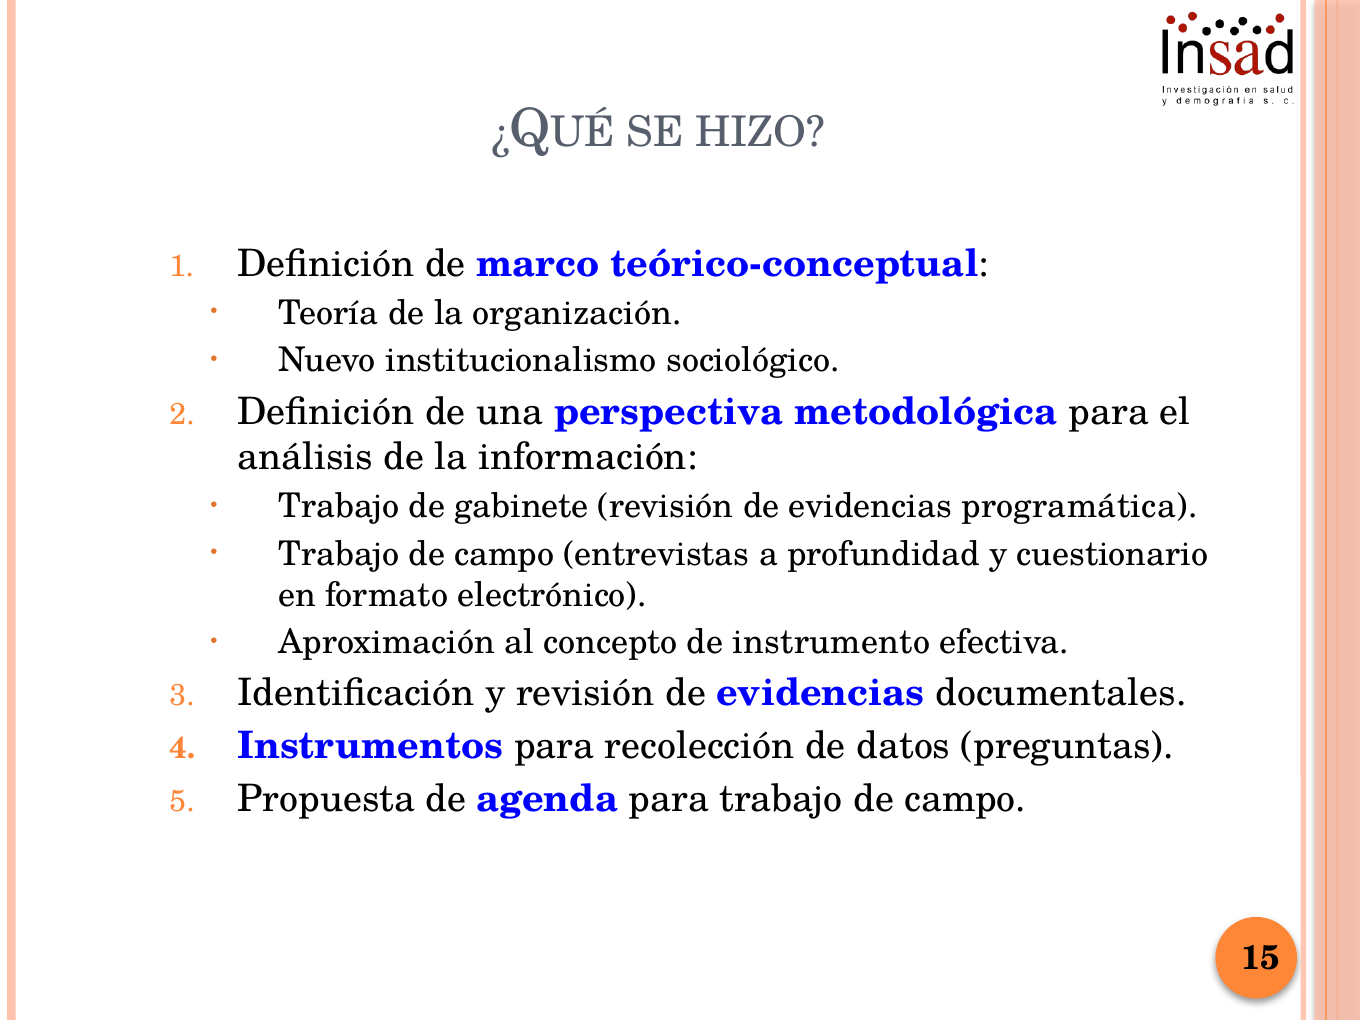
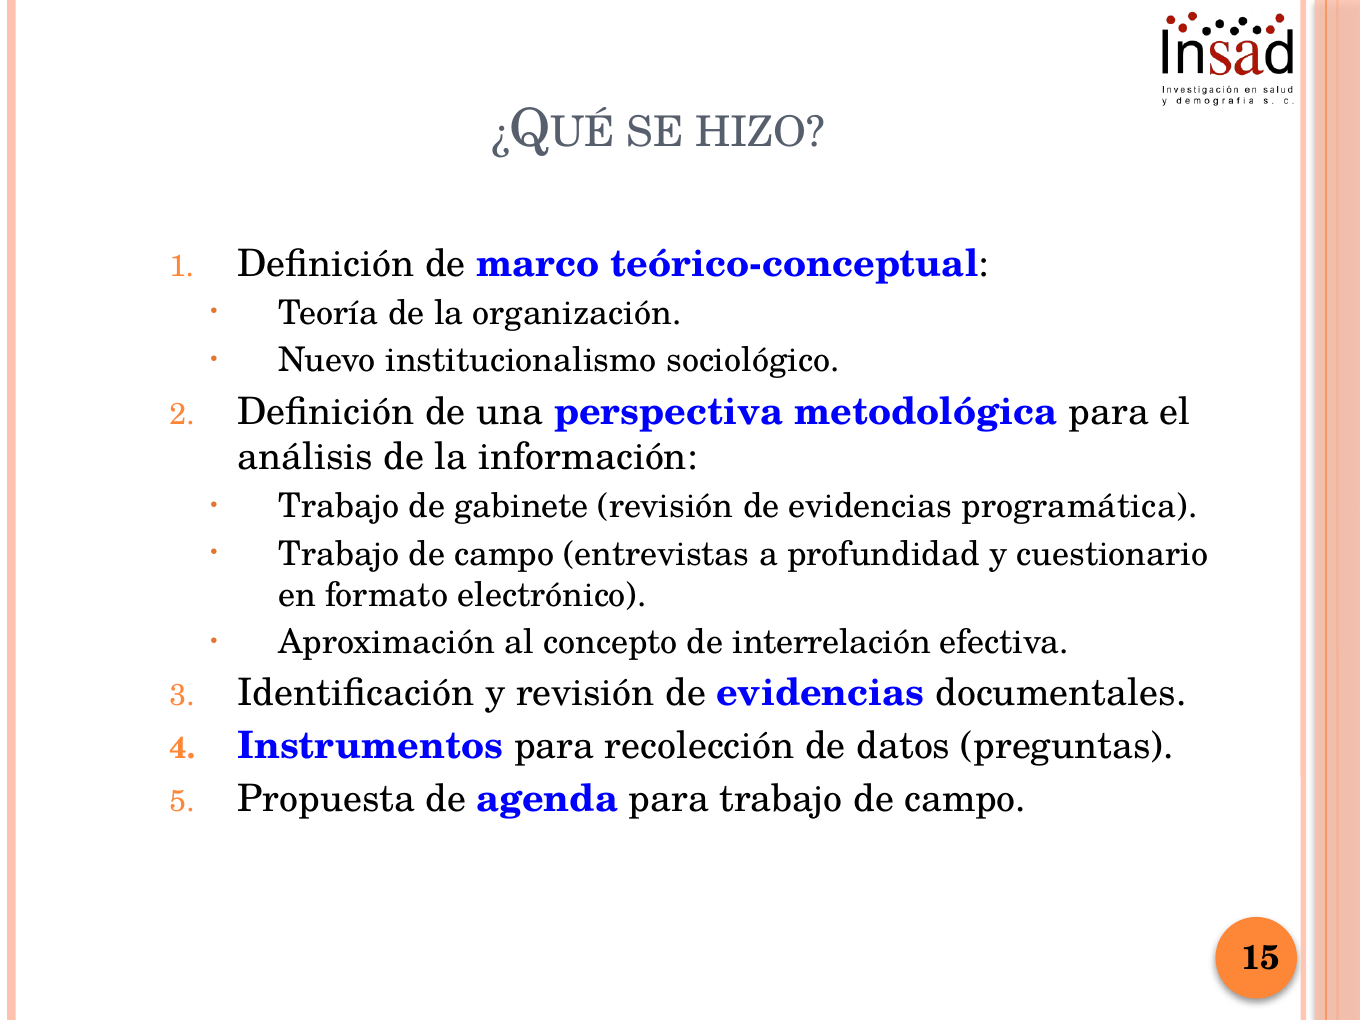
instrumento: instrumento -> interrelación
